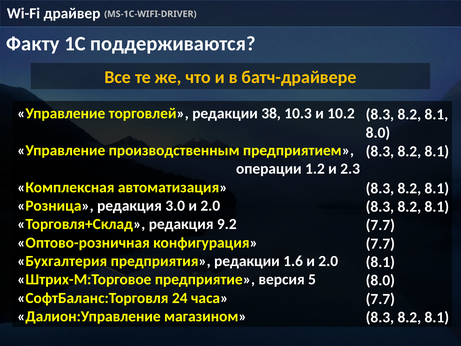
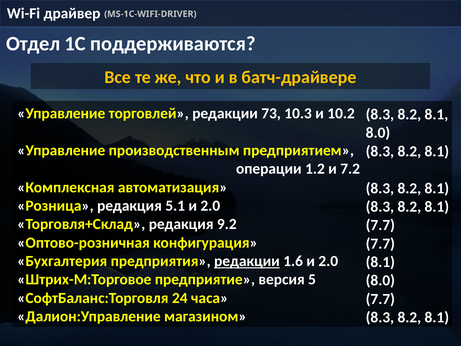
Факту: Факту -> Отдел
38: 38 -> 73
2.3: 2.3 -> 7.2
3.0: 3.0 -> 5.1
редакции at (247, 261) underline: none -> present
